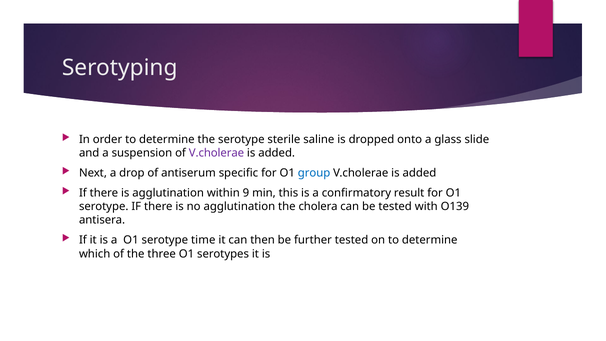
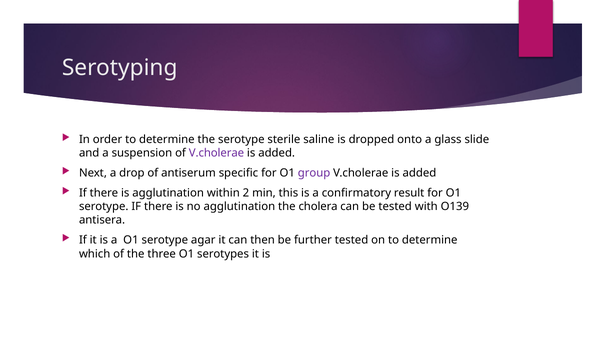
group colour: blue -> purple
9: 9 -> 2
time: time -> agar
